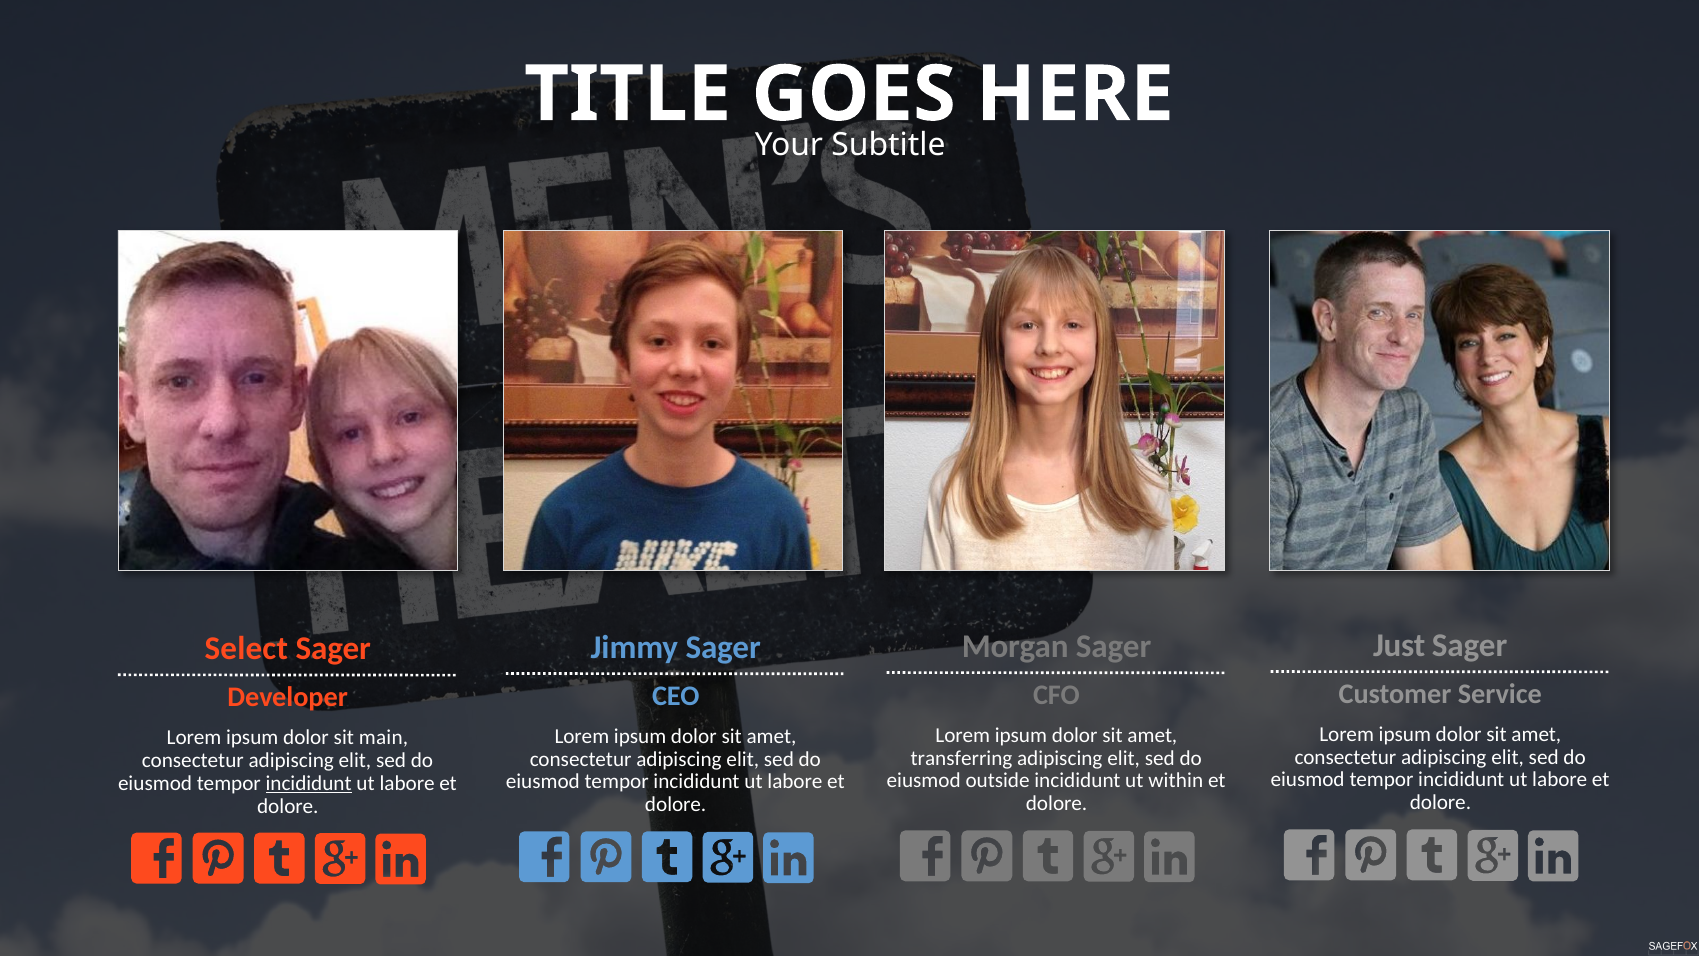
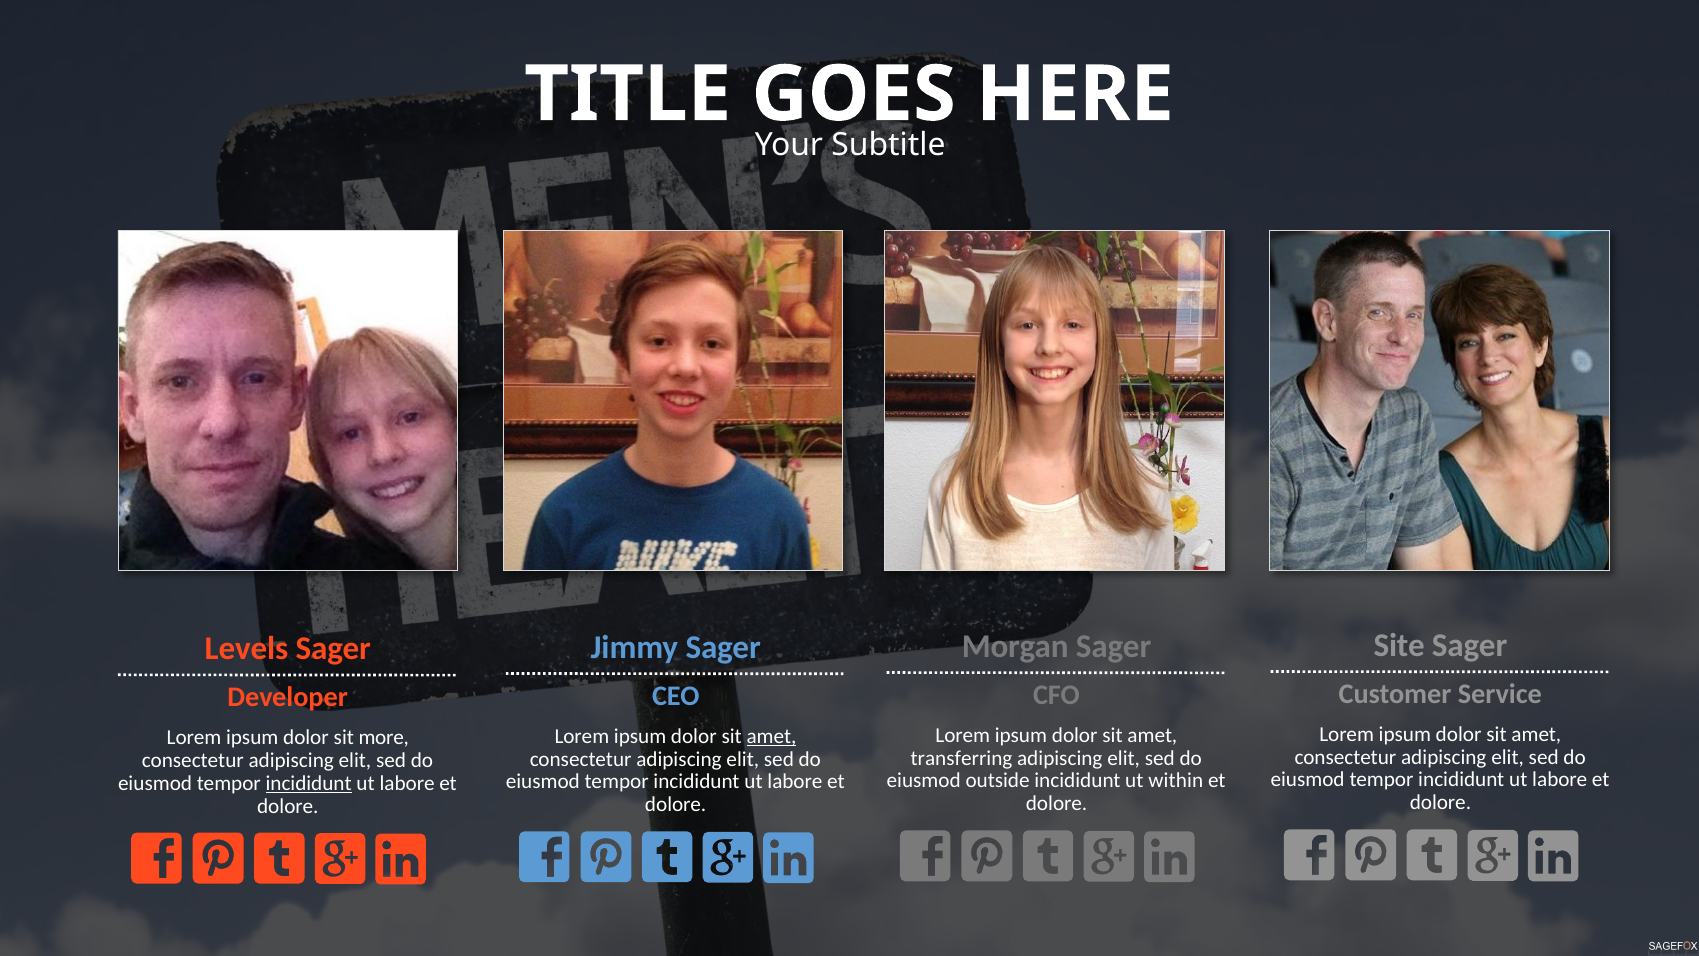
Just: Just -> Site
Select: Select -> Levels
amet at (772, 736) underline: none -> present
main: main -> more
